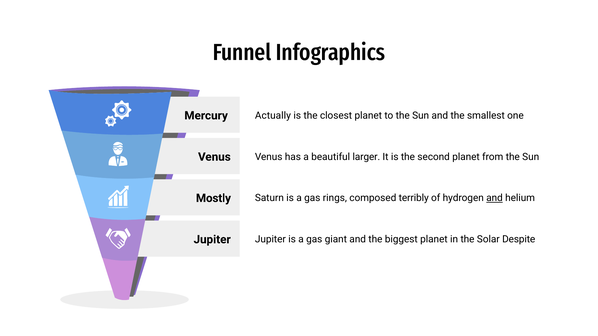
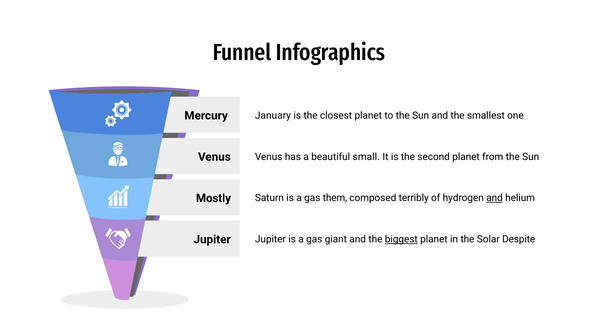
Actually: Actually -> January
larger: larger -> small
rings: rings -> them
biggest underline: none -> present
